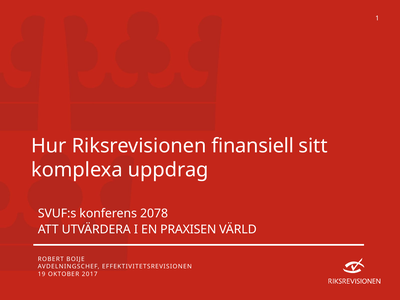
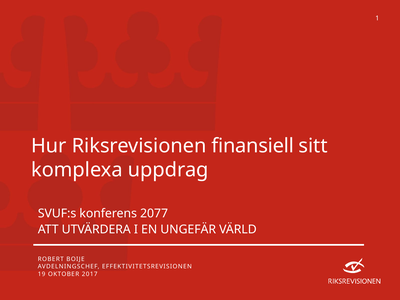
2078: 2078 -> 2077
PRAXISEN: PRAXISEN -> UNGEFÄR
